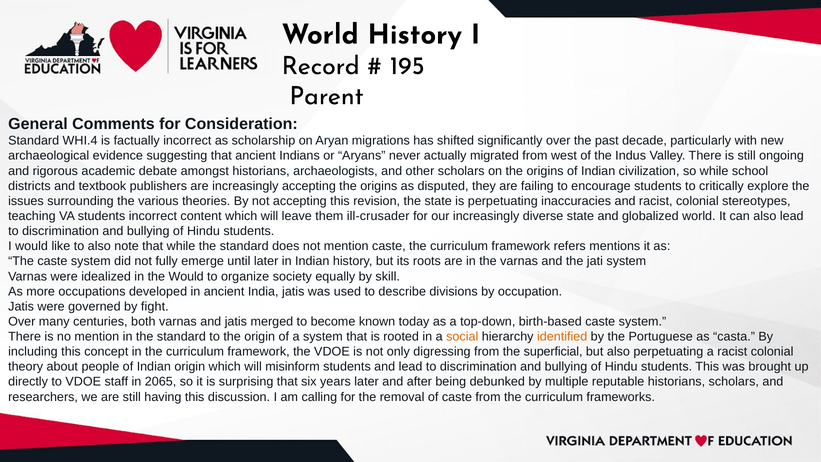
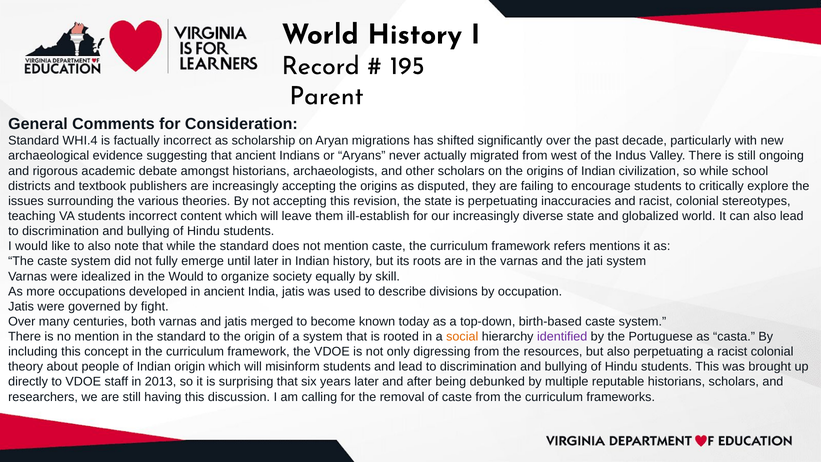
ill-crusader: ill-crusader -> ill-establish
identified colour: orange -> purple
superficial: superficial -> resources
2065: 2065 -> 2013
